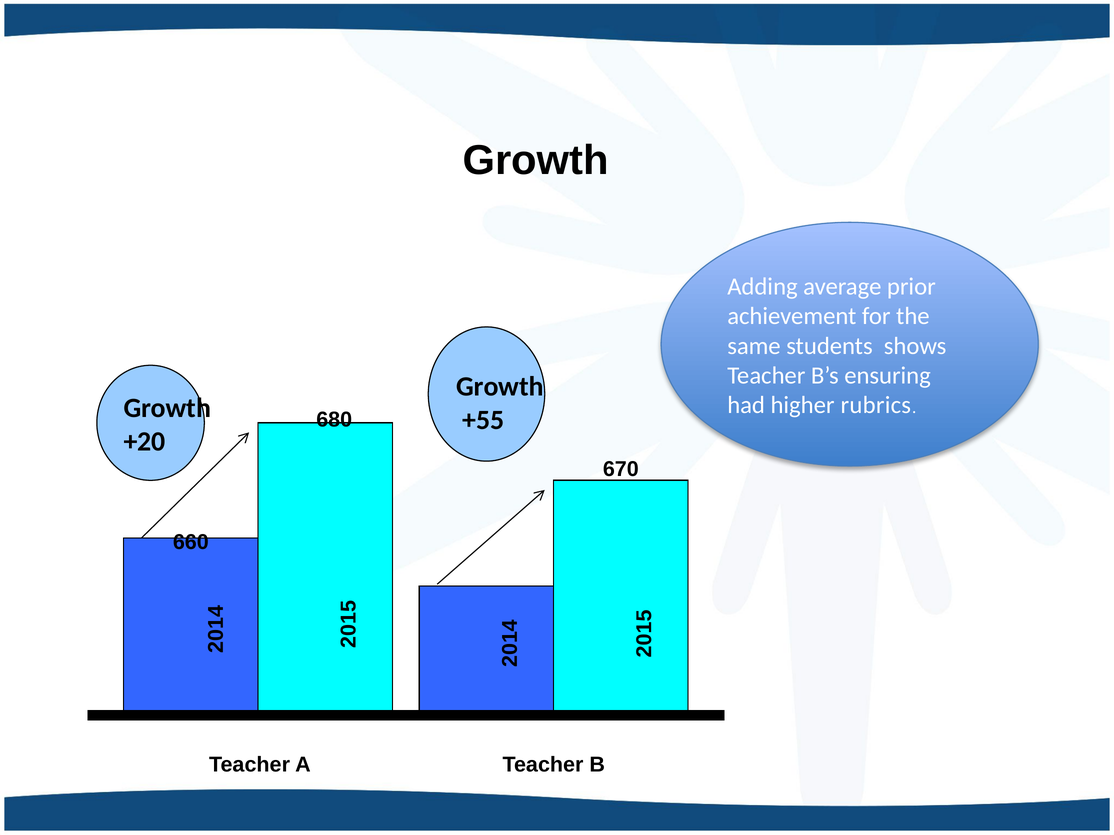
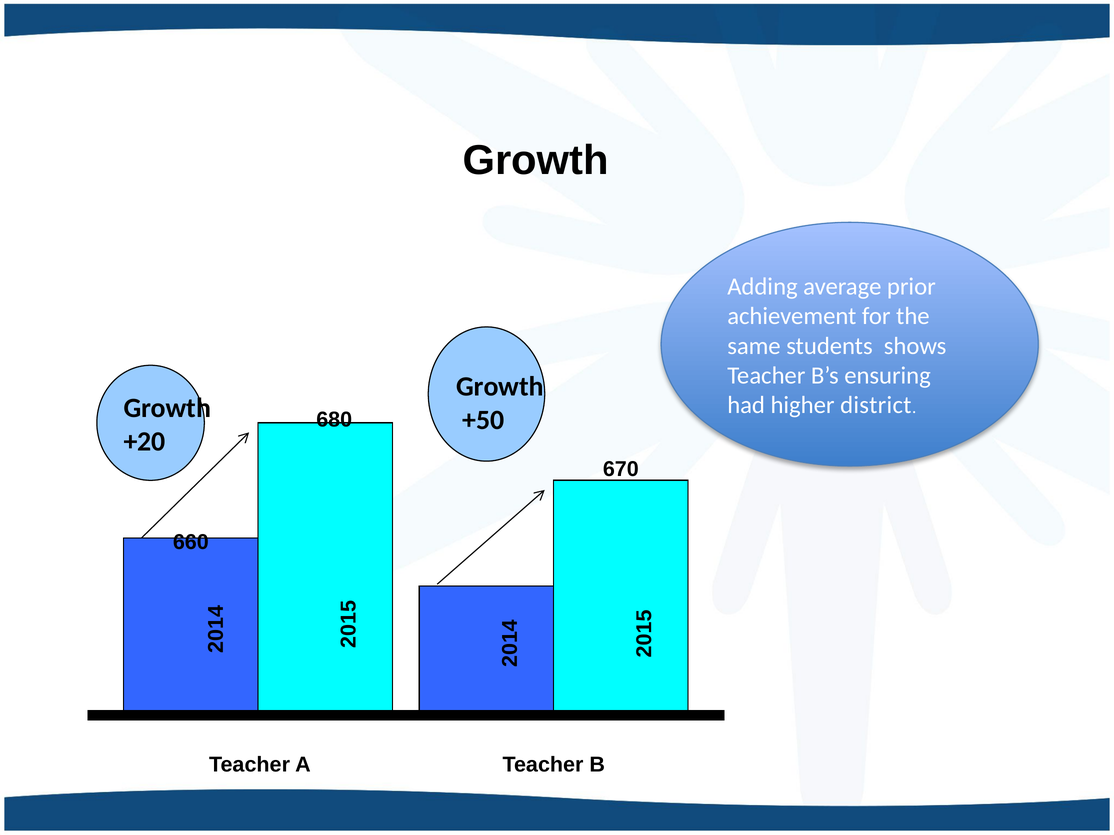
rubrics: rubrics -> district
+55: +55 -> +50
